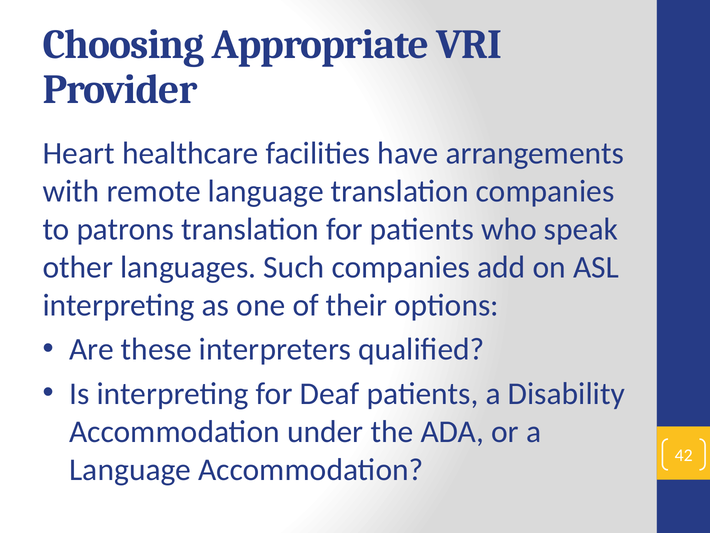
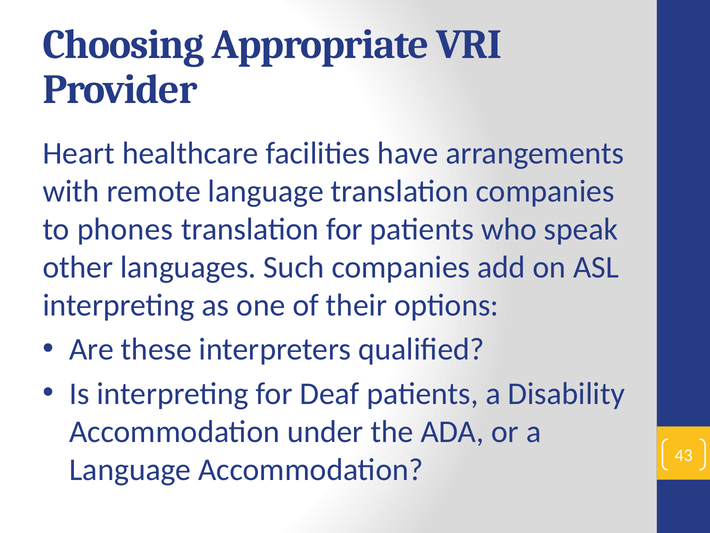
patrons: patrons -> phones
42: 42 -> 43
